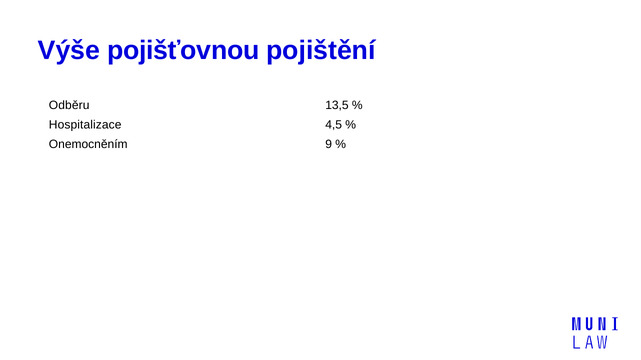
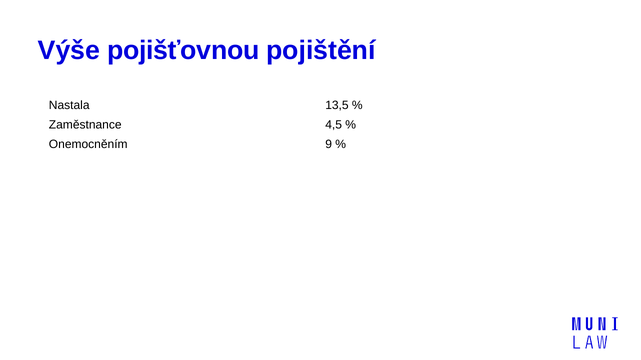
Odběru: Odběru -> Nastala
Hospitalizace: Hospitalizace -> Zaměstnance
